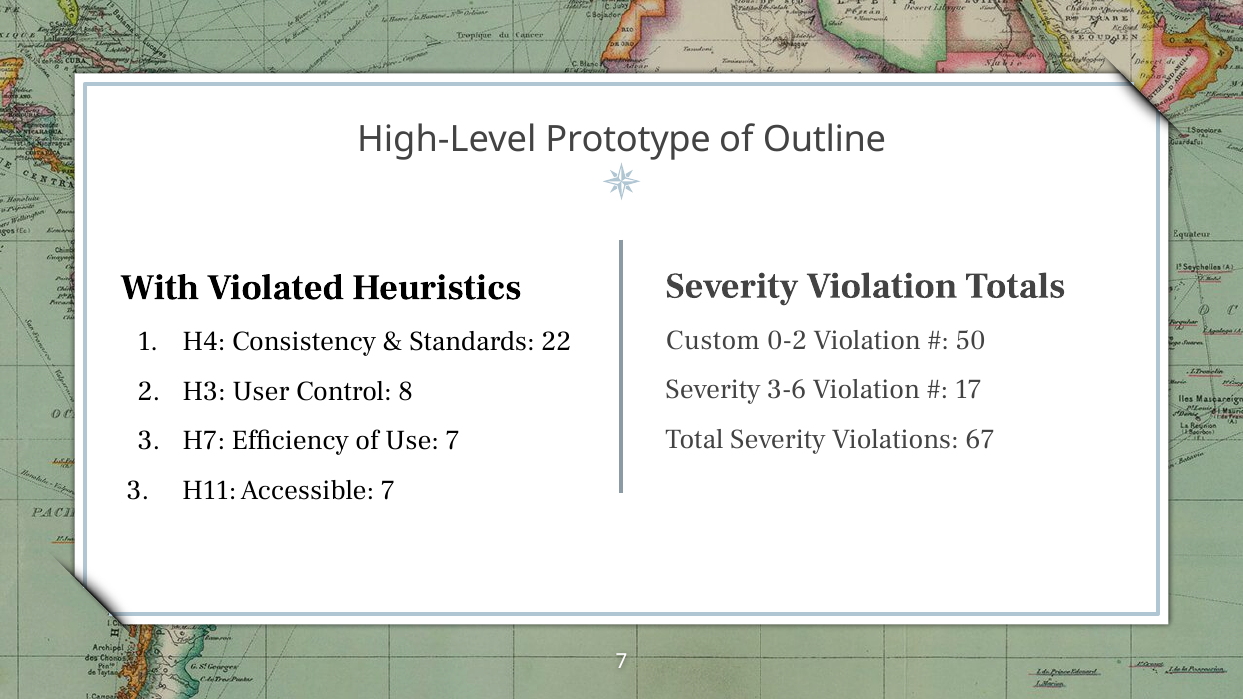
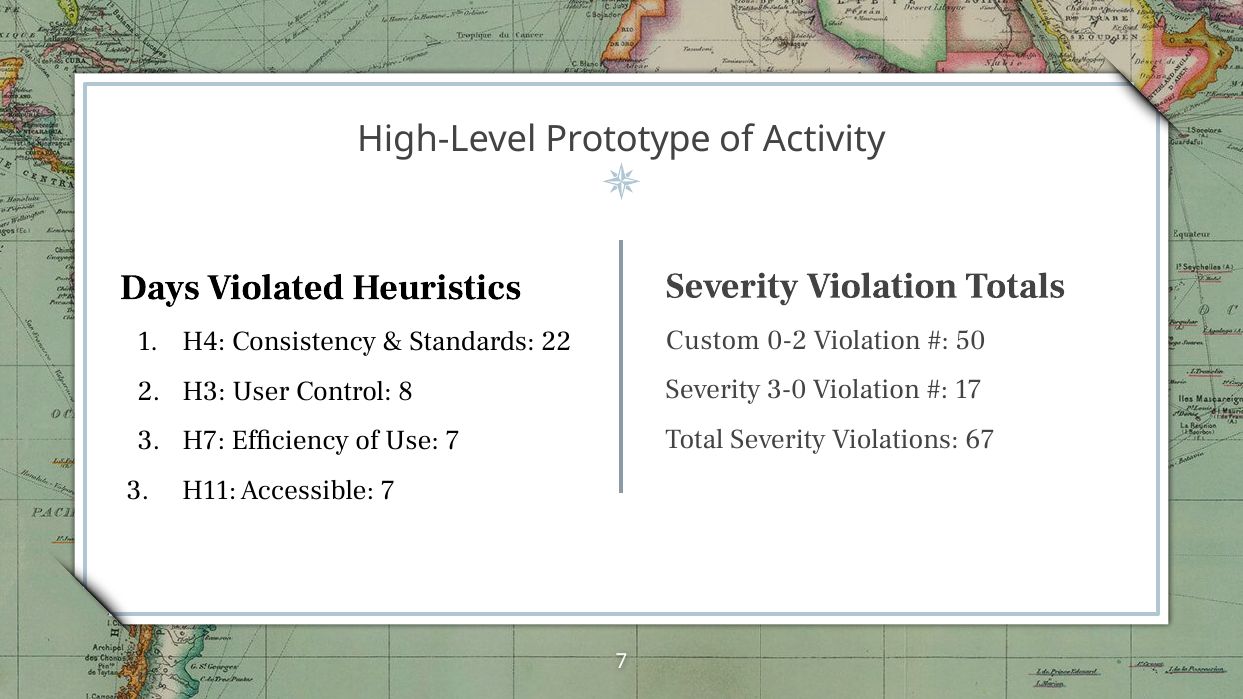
Outline: Outline -> Activity
With: With -> Days
3-6: 3-6 -> 3-0
